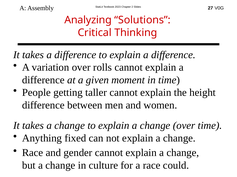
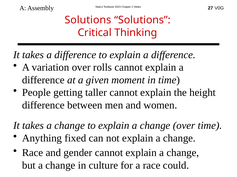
Analyzing at (88, 20): Analyzing -> Solutions
